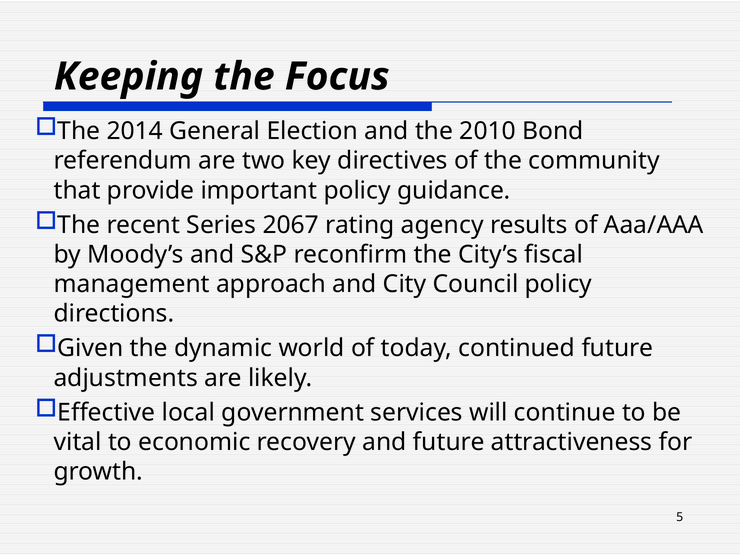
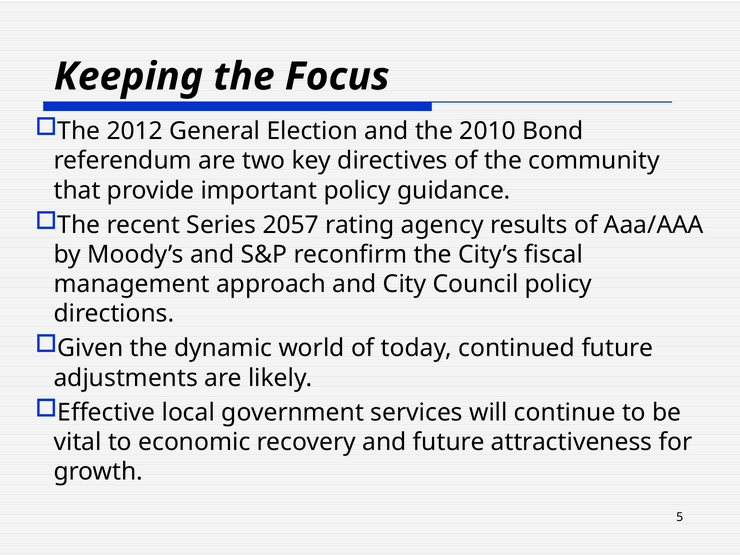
2014: 2014 -> 2012
2067: 2067 -> 2057
